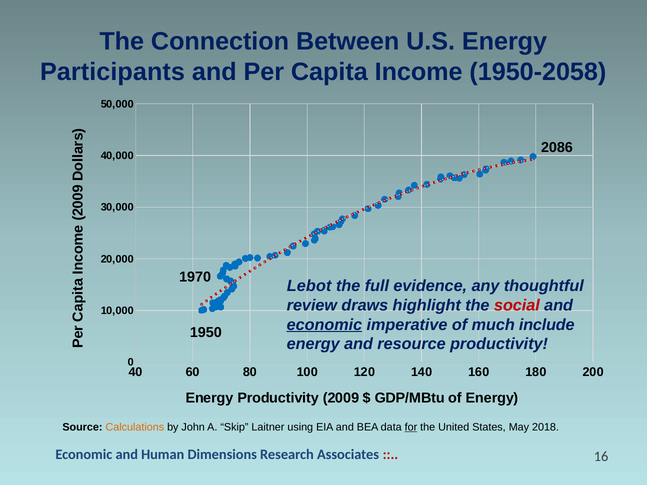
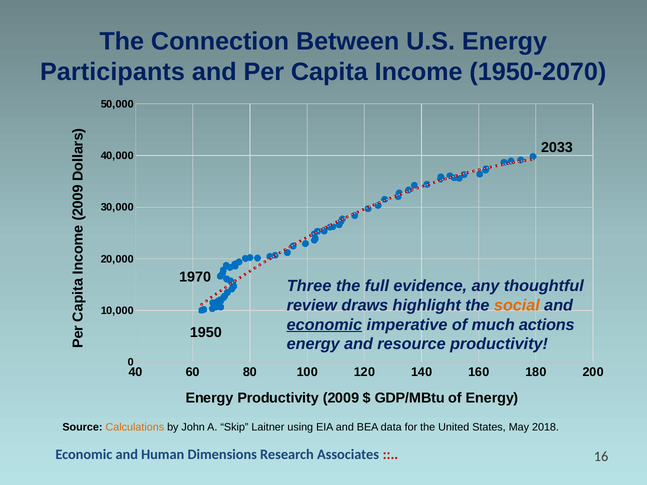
1950-2058: 1950-2058 -> 1950-2070
2086: 2086 -> 2033
Lebot: Lebot -> Three
social colour: red -> orange
include: include -> actions
for underline: present -> none
